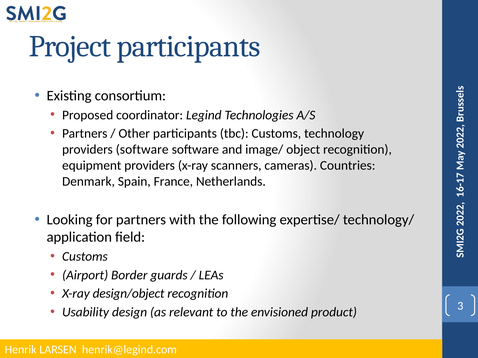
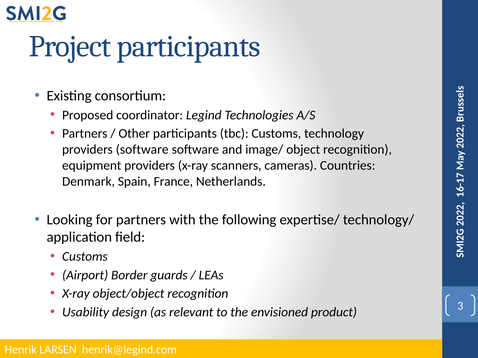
design/object: design/object -> object/object
